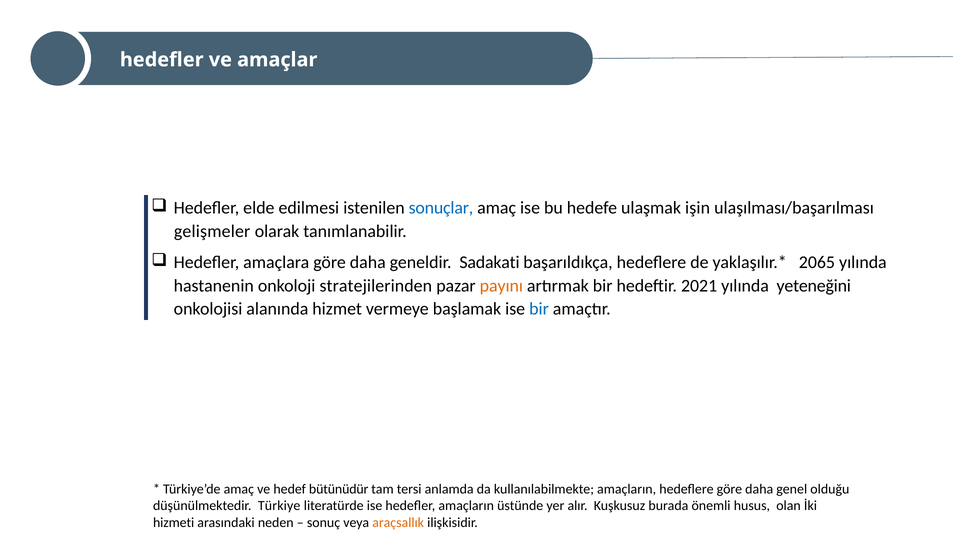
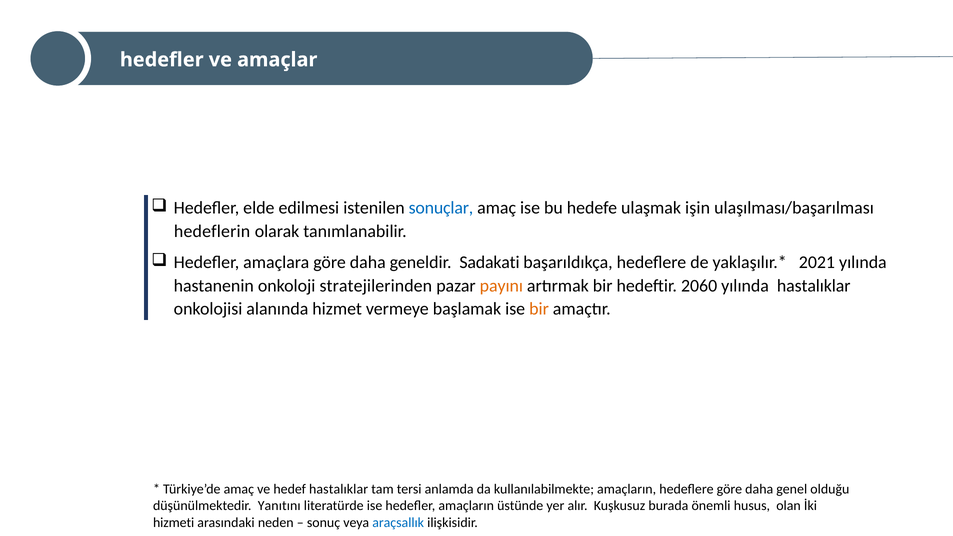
gelişmeler: gelişmeler -> hedeflerin
2065: 2065 -> 2021
2021: 2021 -> 2060
yılında yeteneğini: yeteneğini -> hastalıklar
bir at (539, 309) colour: blue -> orange
hedef bütünüdür: bütünüdür -> hastalıklar
Türkiye: Türkiye -> Yanıtını
araçsallık colour: orange -> blue
